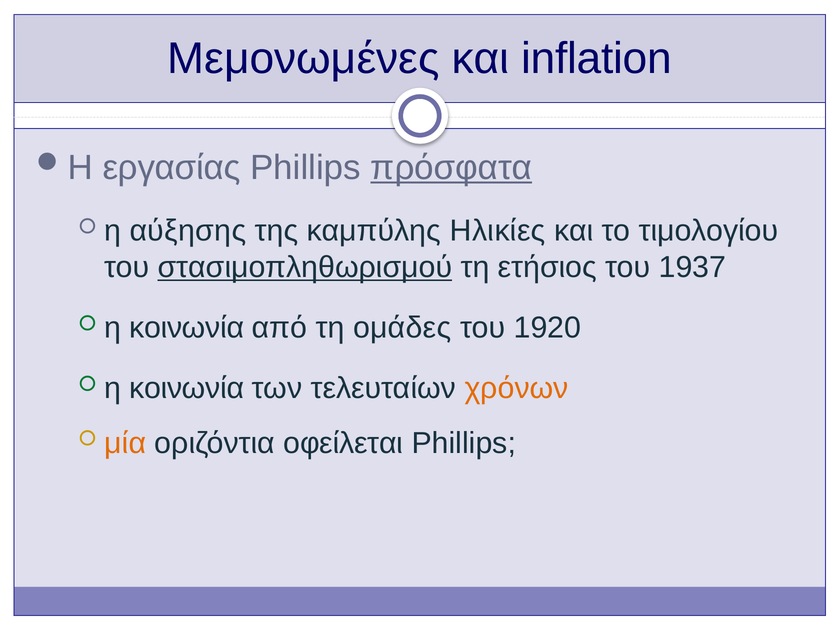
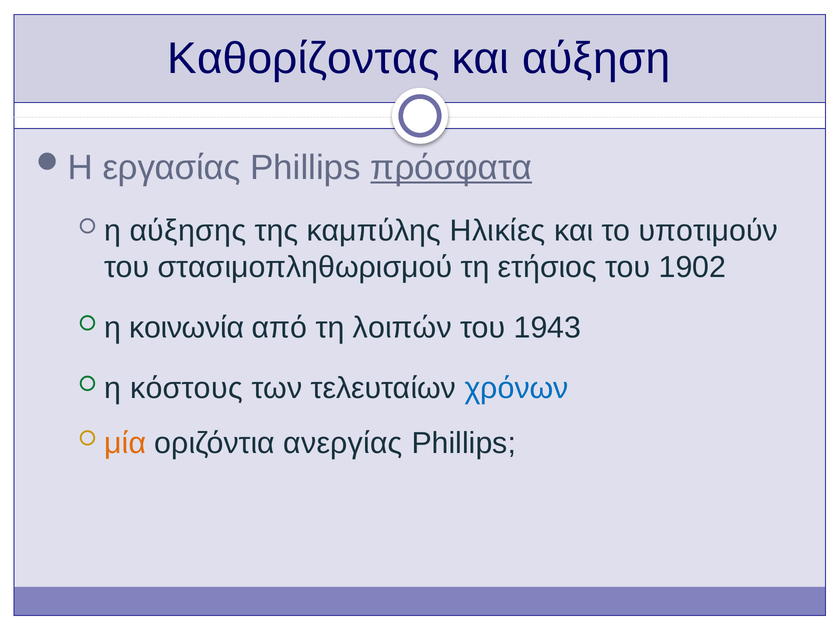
Μεμονωμένες: Μεμονωμένες -> Καθορίζοντας
inflation: inflation -> αύξηση
τιμολογίου: τιμολογίου -> υποτιμούν
στασιμοπληθωρισμού underline: present -> none
1937: 1937 -> 1902
ομάδες: ομάδες -> λοιπών
1920: 1920 -> 1943
κοινωνία at (187, 388): κοινωνία -> κόστους
χρόνων colour: orange -> blue
οφείλεται: οφείλεται -> ανεργίας
